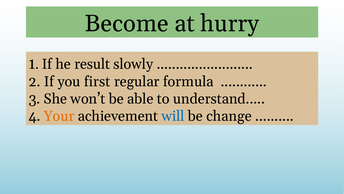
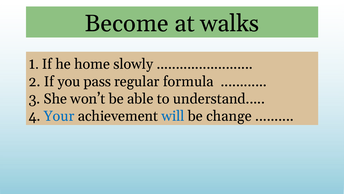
hurry: hurry -> walks
result: result -> home
first: first -> pass
Your colour: orange -> blue
